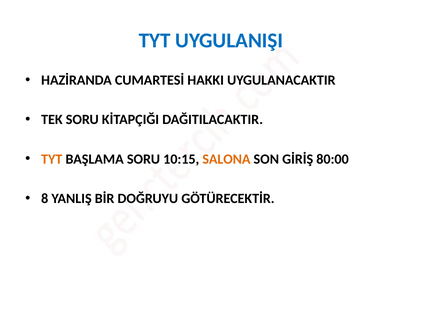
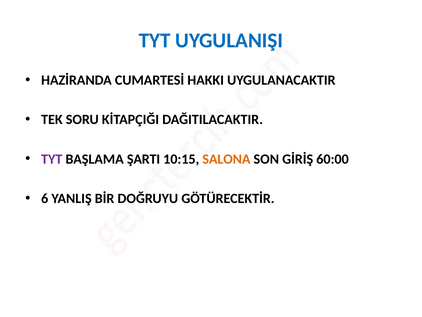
TYT at (52, 159) colour: orange -> purple
BAŞLAMA SORU: SORU -> ŞARTI
80:00: 80:00 -> 60:00
8: 8 -> 6
